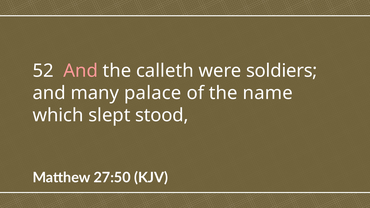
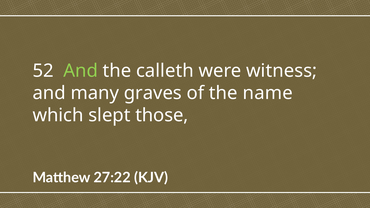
And at (81, 71) colour: pink -> light green
soldiers: soldiers -> witness
palace: palace -> graves
stood: stood -> those
27:50: 27:50 -> 27:22
